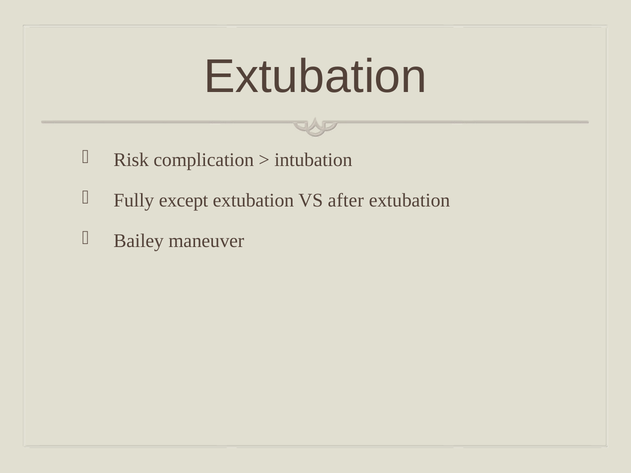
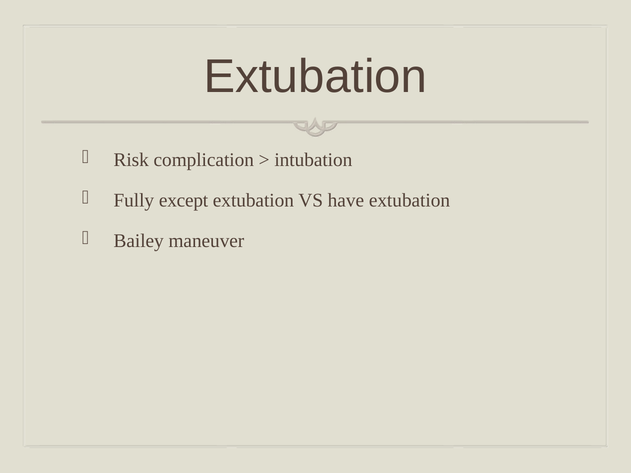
after: after -> have
